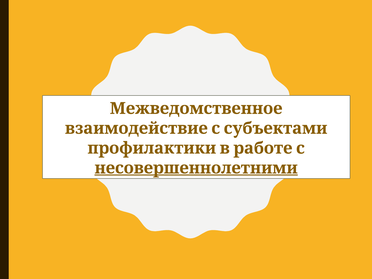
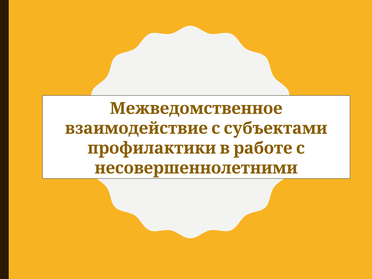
несовершеннолетними underline: present -> none
